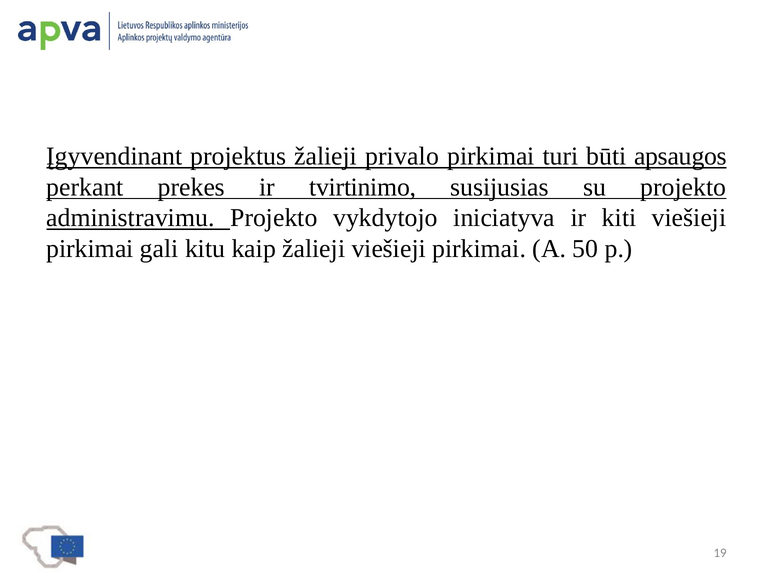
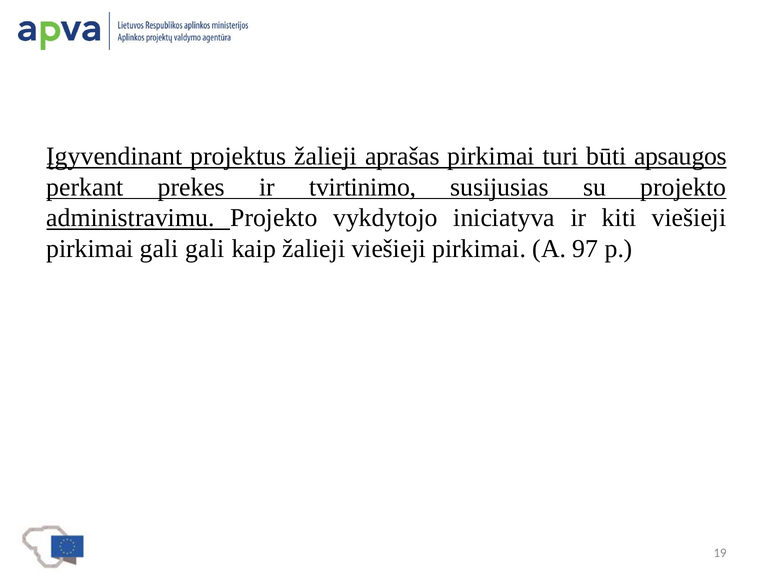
privalo: privalo -> aprašas
gali kitu: kitu -> gali
50: 50 -> 97
